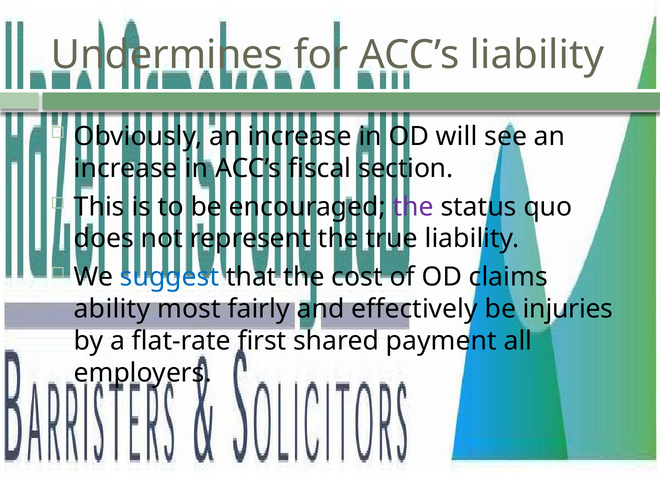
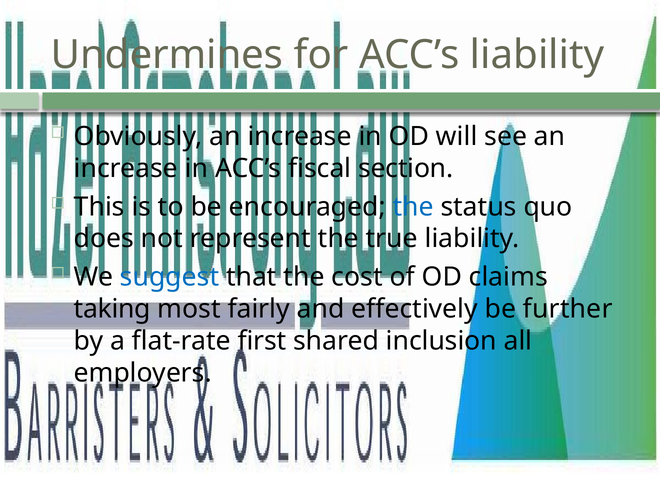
the at (413, 207) colour: purple -> blue
ability: ability -> taking
injuries: injuries -> further
payment: payment -> inclusion
